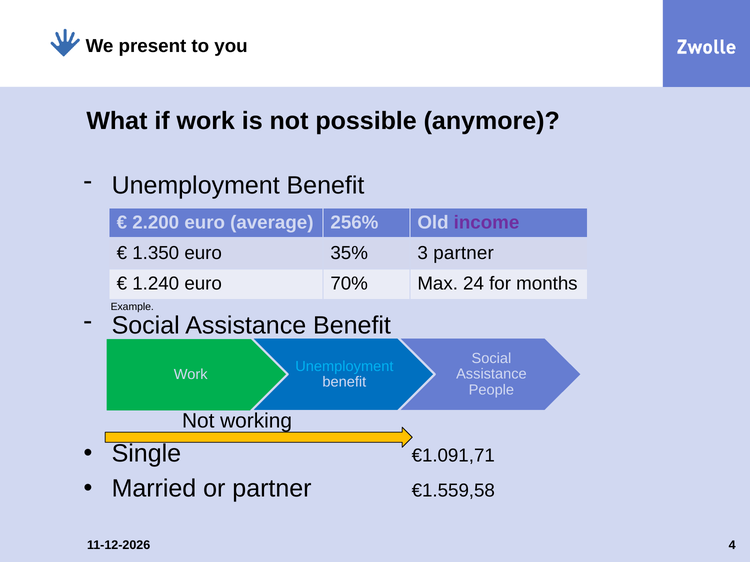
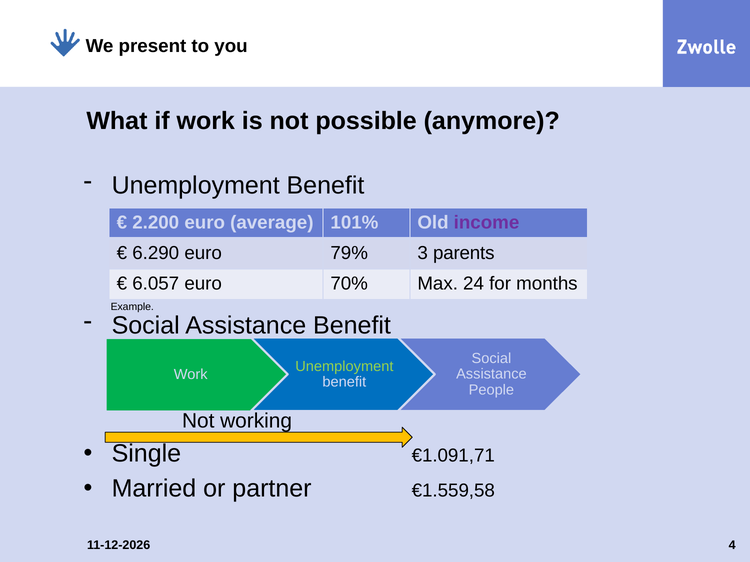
256%: 256% -> 101%
1.350: 1.350 -> 6.290
35%: 35% -> 79%
3 partner: partner -> parents
1.240: 1.240 -> 6.057
Unemployment at (344, 367) colour: light blue -> light green
